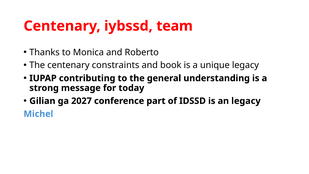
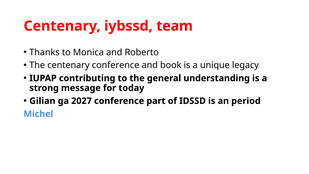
centenary constraints: constraints -> conference
an legacy: legacy -> period
